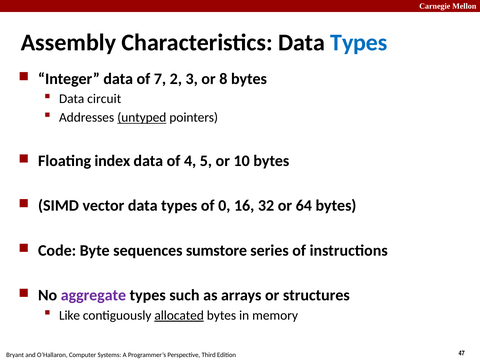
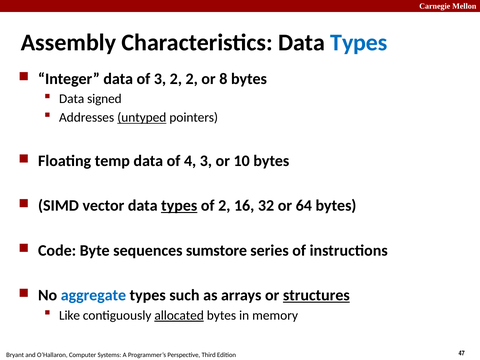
of 7: 7 -> 3
2 3: 3 -> 2
circuit: circuit -> signed
index: index -> temp
4 5: 5 -> 3
types at (179, 206) underline: none -> present
of 0: 0 -> 2
aggregate colour: purple -> blue
structures underline: none -> present
